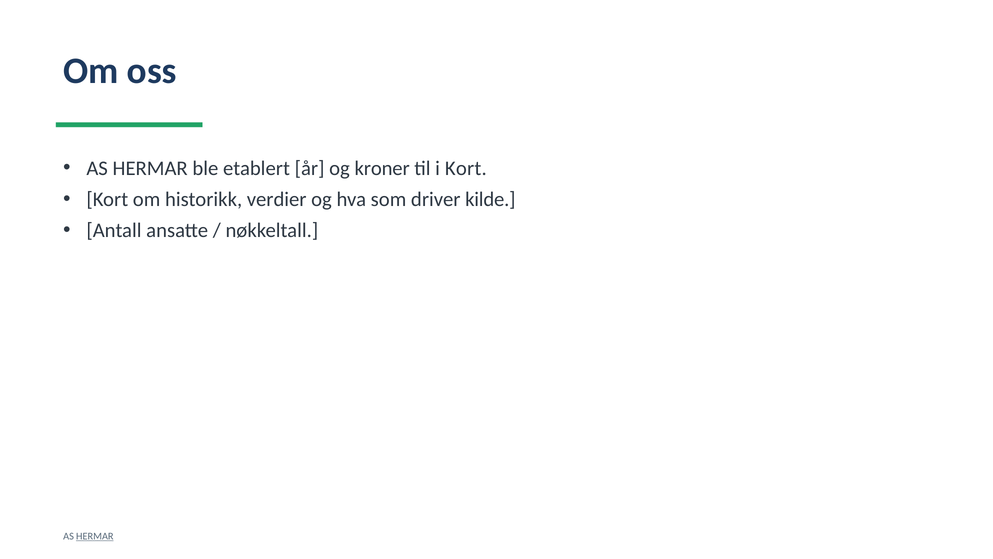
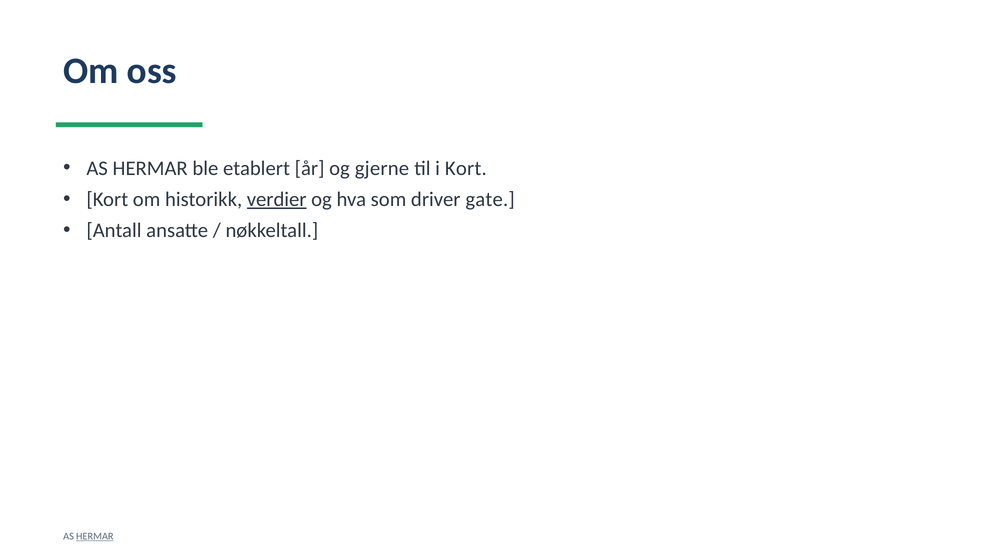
kroner: kroner -> gjerne
verdier underline: none -> present
kilde: kilde -> gate
